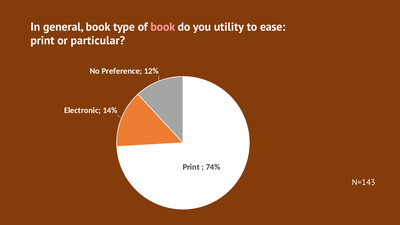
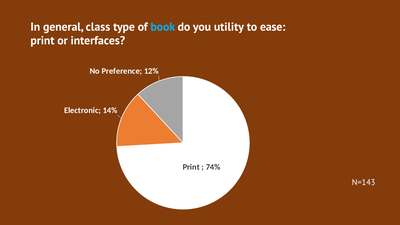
general book: book -> class
book at (163, 27) colour: pink -> light blue
particular: particular -> interfaces
